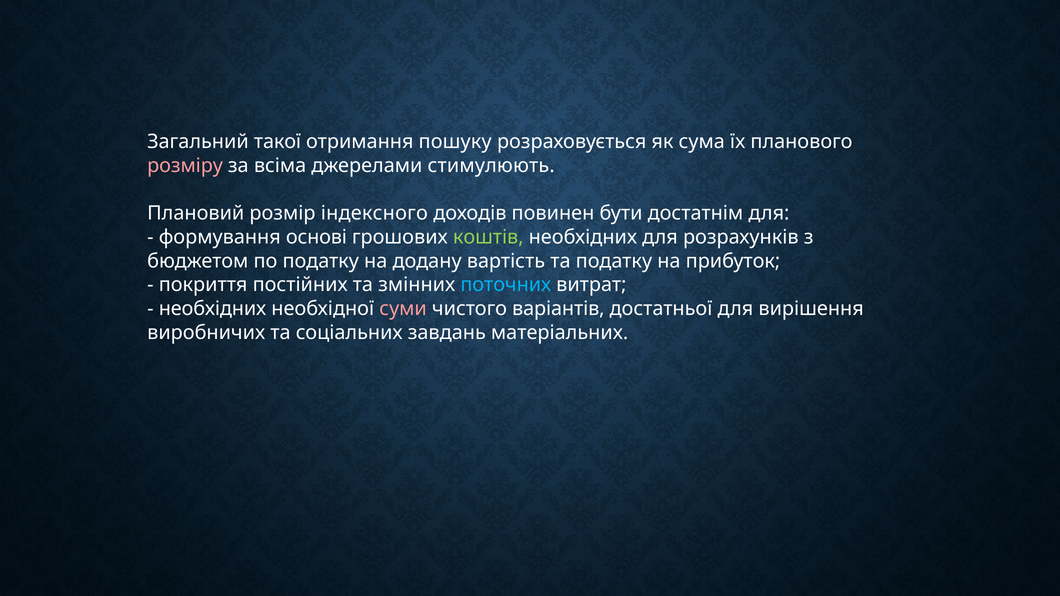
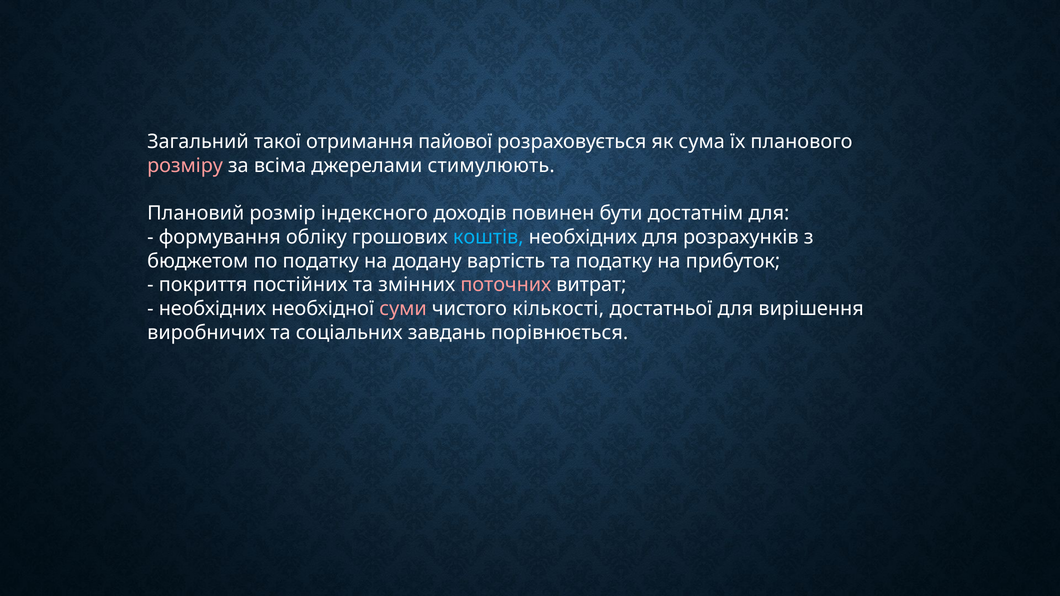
пошуку: пошуку -> пайової
основі: основі -> обліку
коштів colour: light green -> light blue
поточних colour: light blue -> pink
варіантів: варіантів -> кількості
матеріальних: матеріальних -> порівнюється
